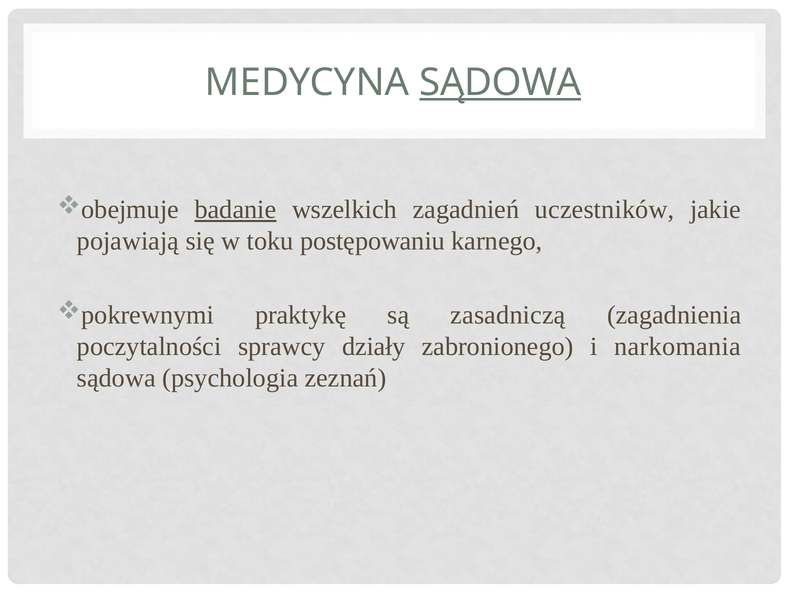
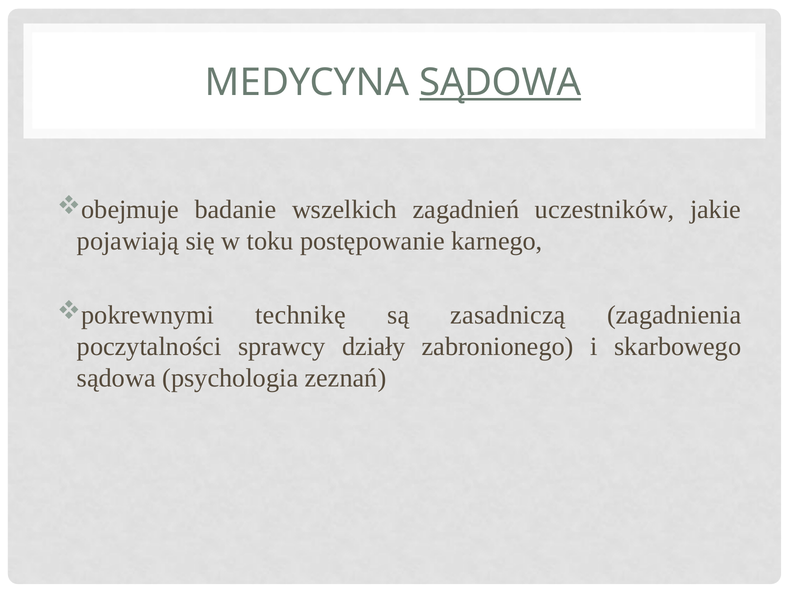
badanie underline: present -> none
postępowaniu: postępowaniu -> postępowanie
praktykę: praktykę -> technikę
narkomania: narkomania -> skarbowego
